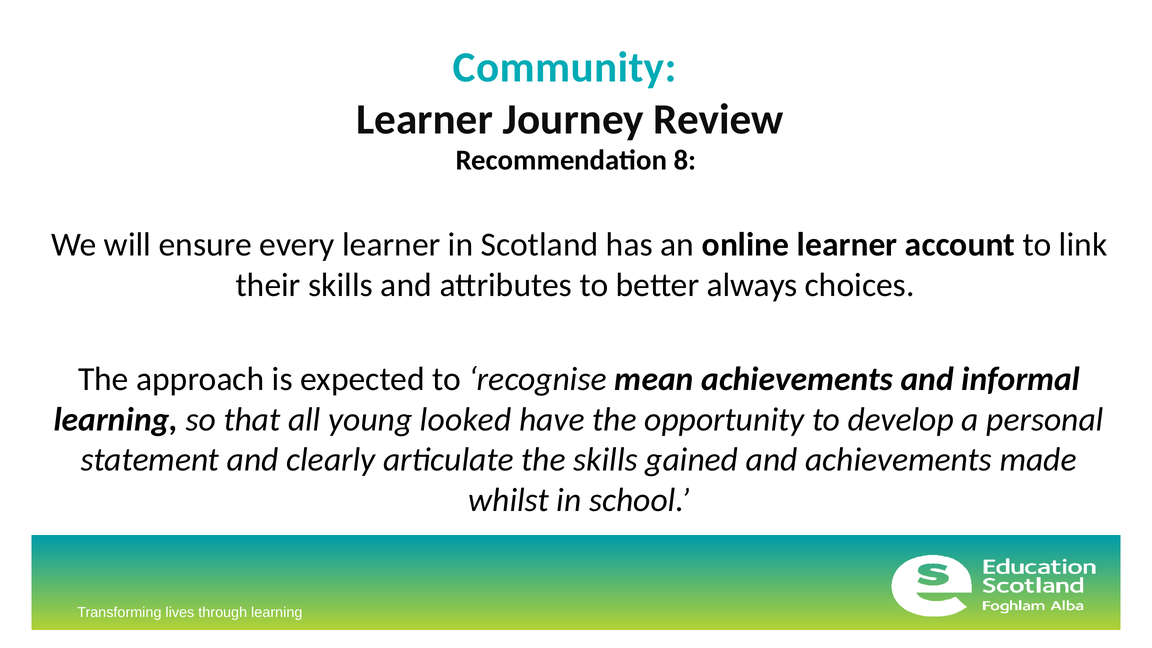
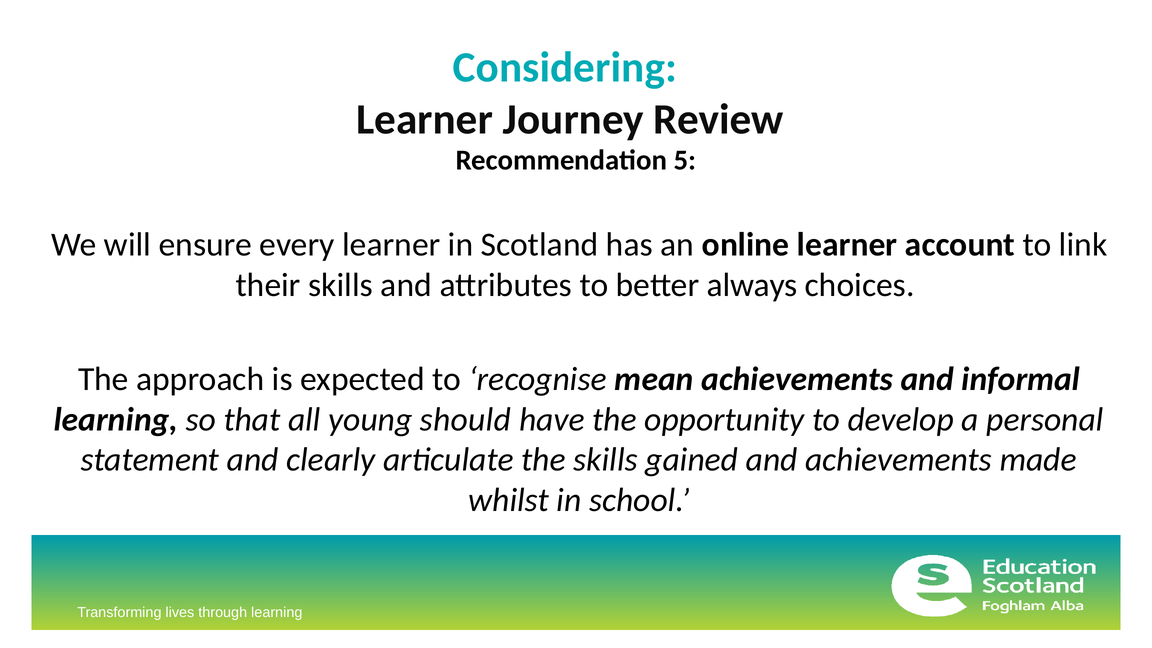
Community: Community -> Considering
8: 8 -> 5
looked: looked -> should
